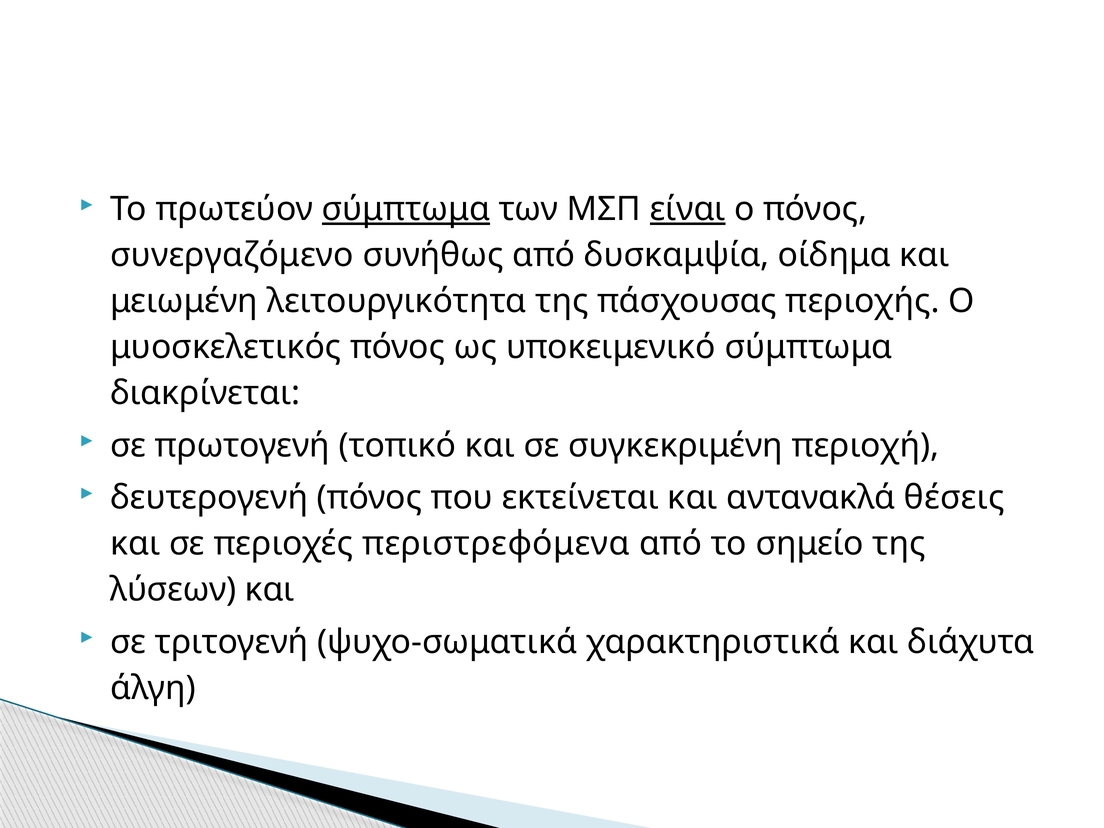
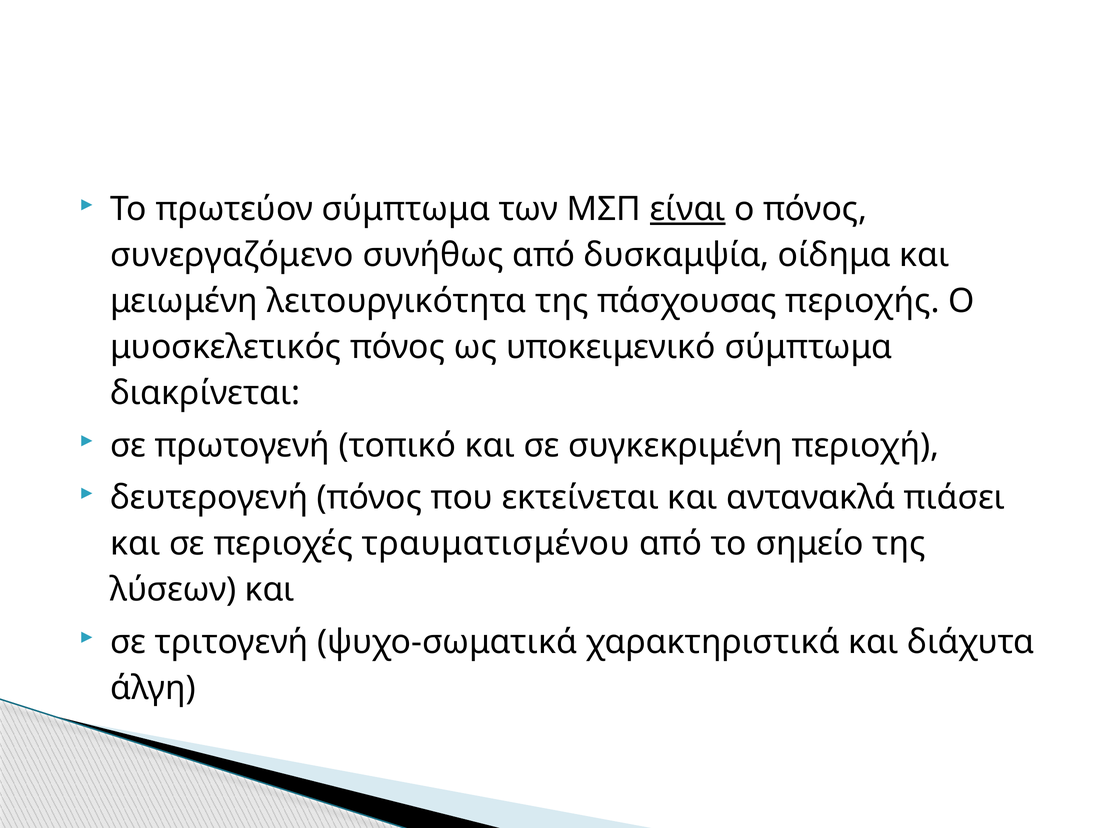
σύμπτωμα at (406, 209) underline: present -> none
θέσεις: θέσεις -> πιάσει
περιστρεφόμενα: περιστρεφόμενα -> τραυματισμένου
